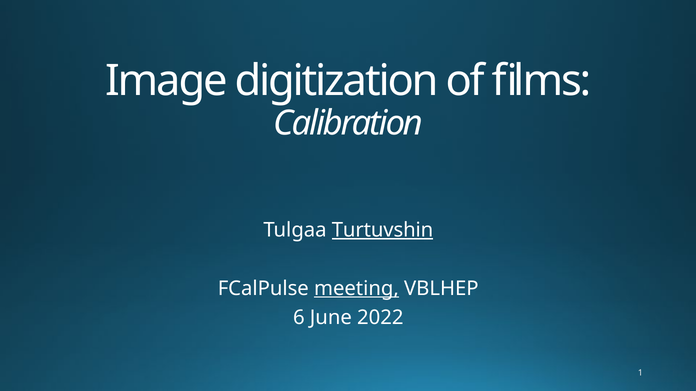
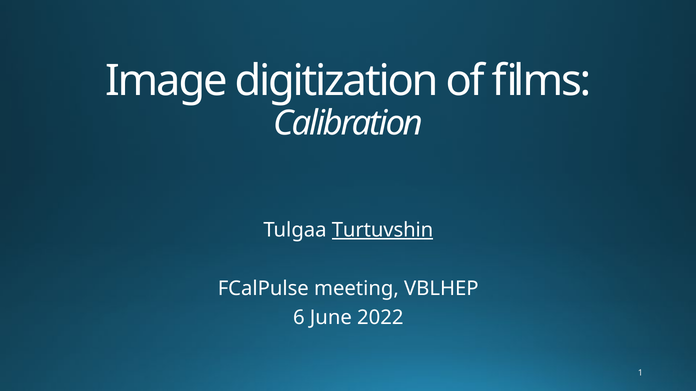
meeting underline: present -> none
